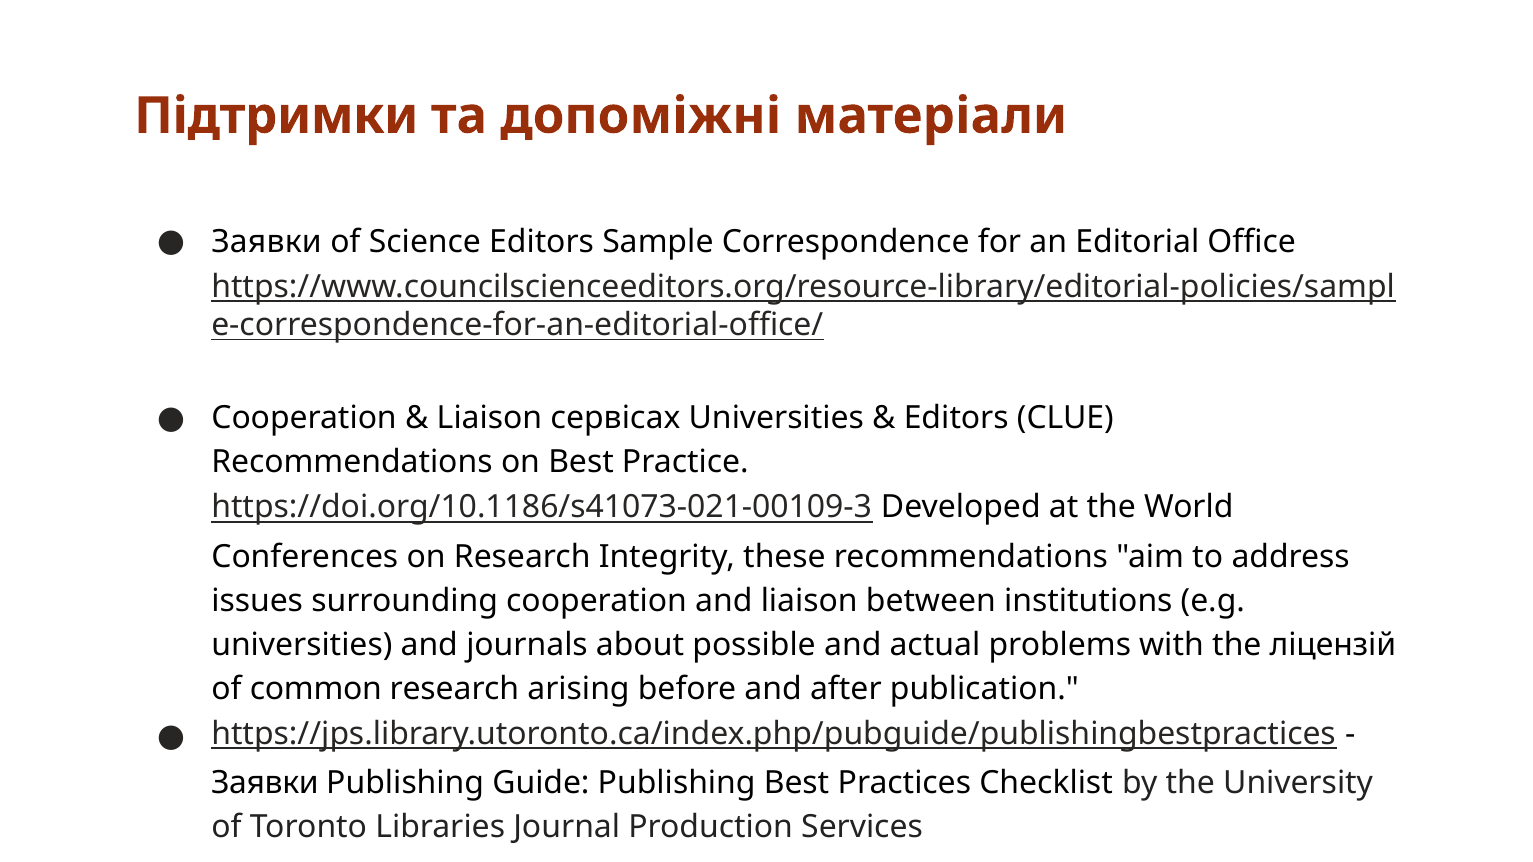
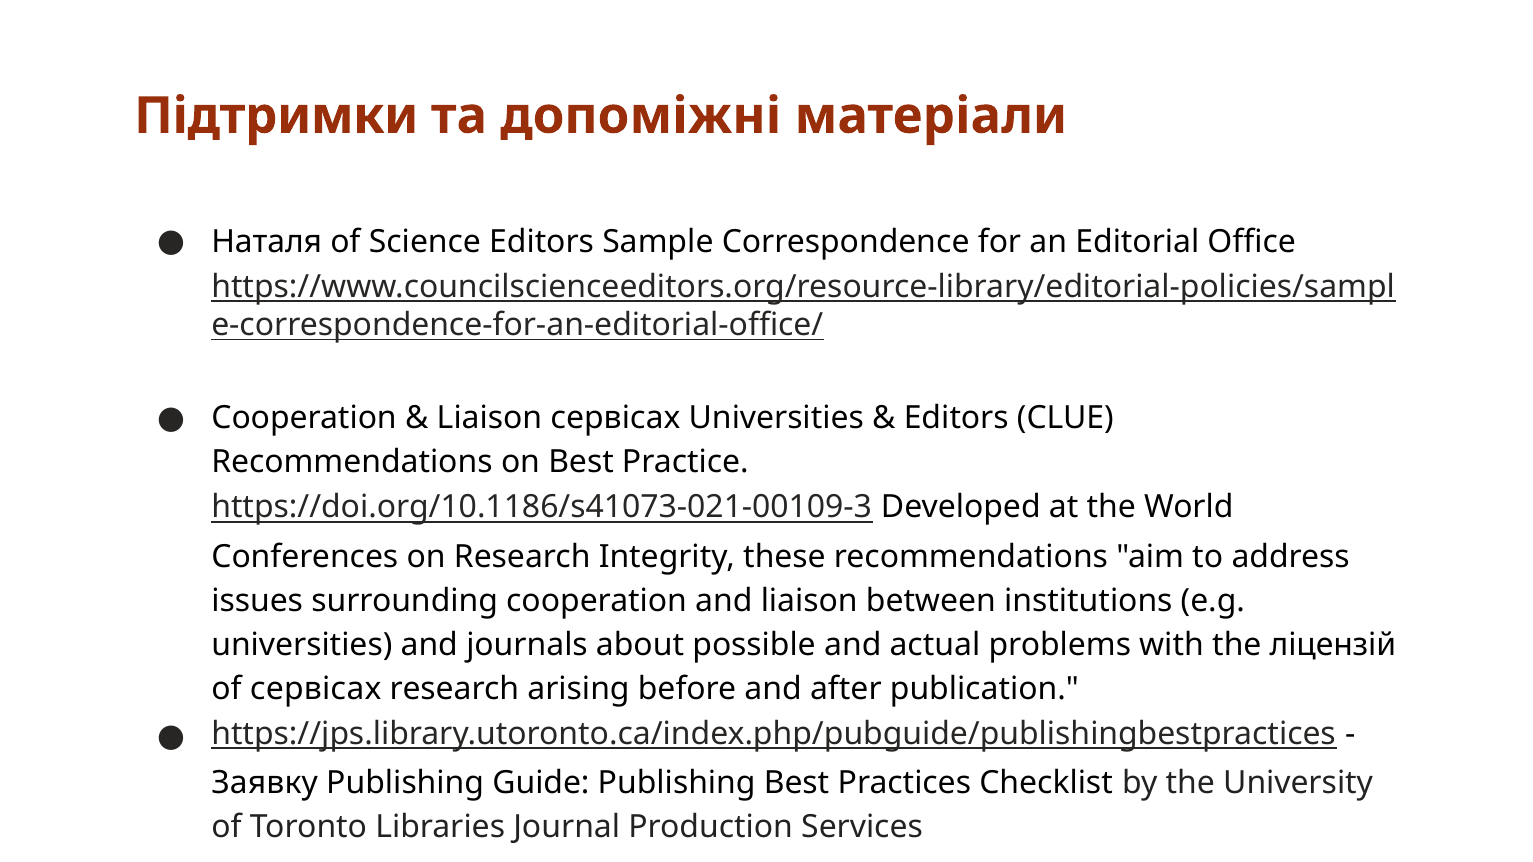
Заявки at (267, 242): Заявки -> Наталя
of common: common -> сервісах
Заявки at (265, 783): Заявки -> Заявку
